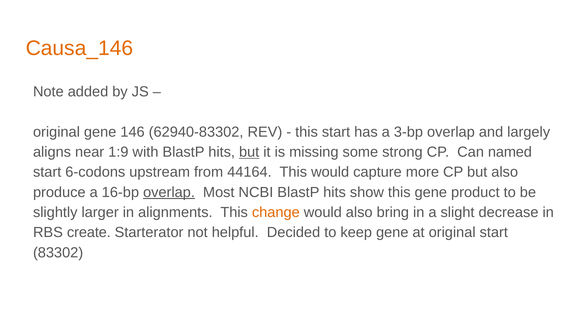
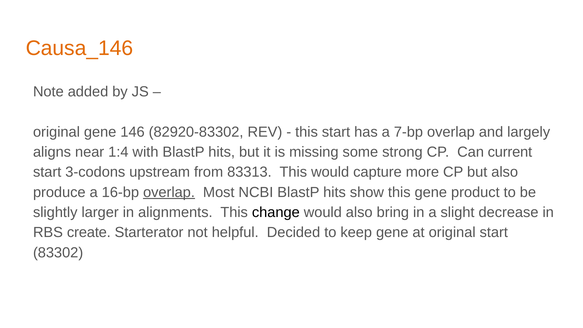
62940-83302: 62940-83302 -> 82920-83302
3-bp: 3-bp -> 7-bp
1:9: 1:9 -> 1:4
but at (249, 152) underline: present -> none
named: named -> current
6-codons: 6-codons -> 3-codons
44164: 44164 -> 83313
change colour: orange -> black
